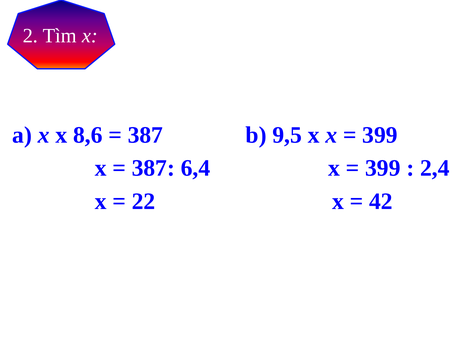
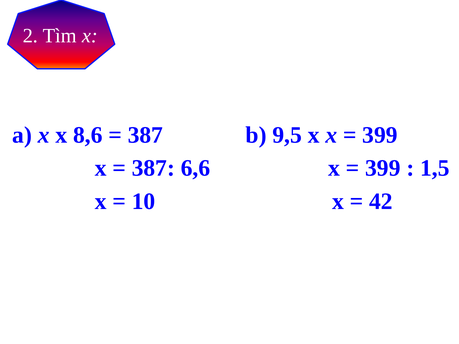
6,4: 6,4 -> 6,6
2,4: 2,4 -> 1,5
22: 22 -> 10
